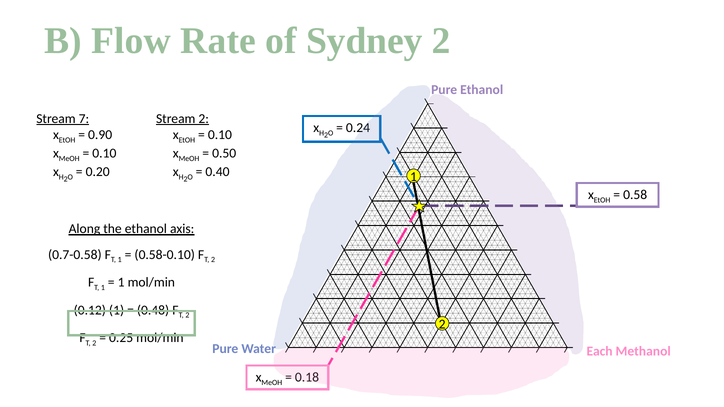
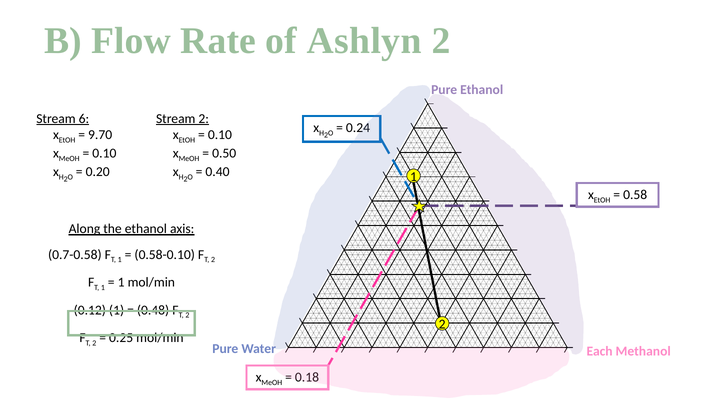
Sydney: Sydney -> Ashlyn
7: 7 -> 6
0.90: 0.90 -> 9.70
